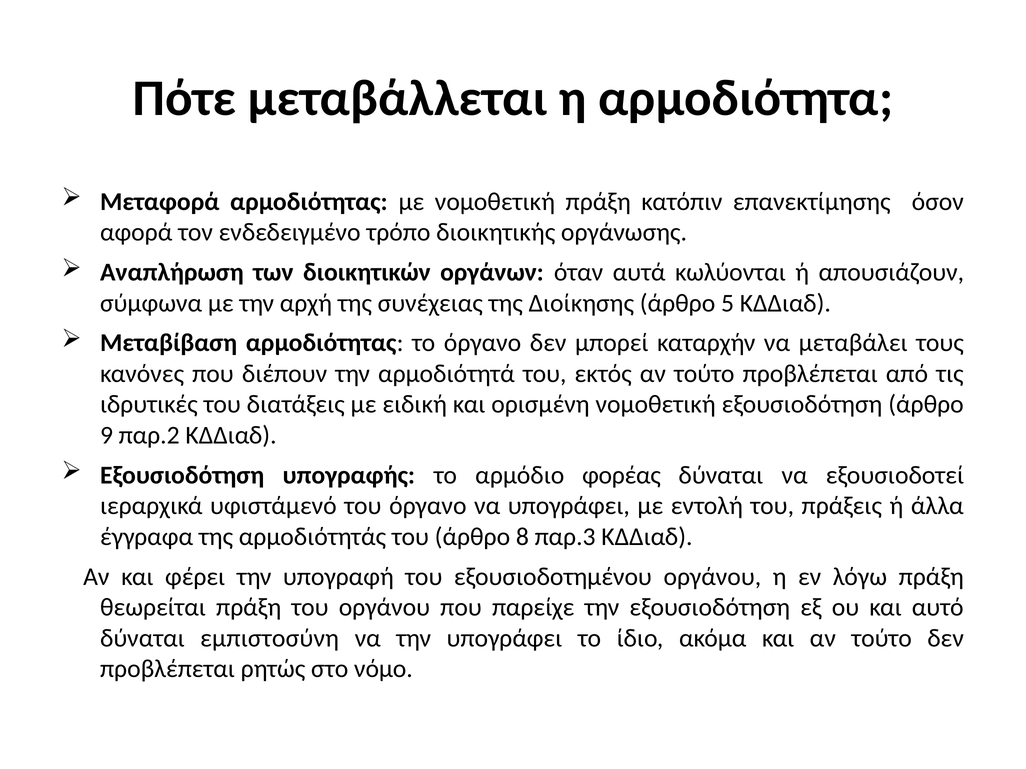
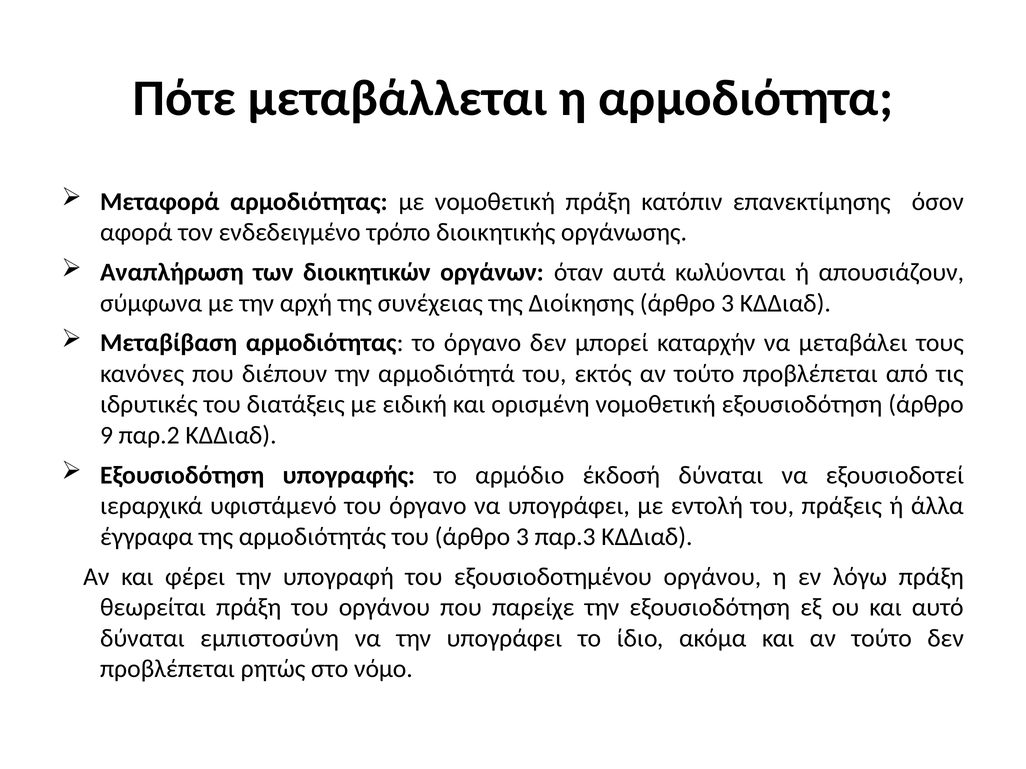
Διοίκησης άρθρο 5: 5 -> 3
φορέας: φορέας -> έκδοσή
του άρθρο 8: 8 -> 3
